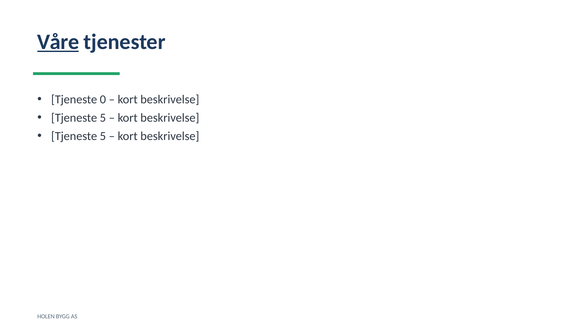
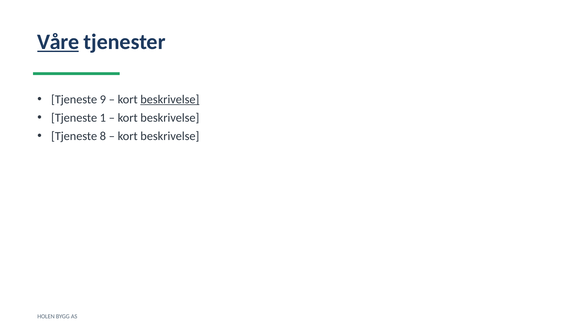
0: 0 -> 9
beskrivelse at (170, 99) underline: none -> present
5 at (103, 118): 5 -> 1
5 at (103, 136): 5 -> 8
